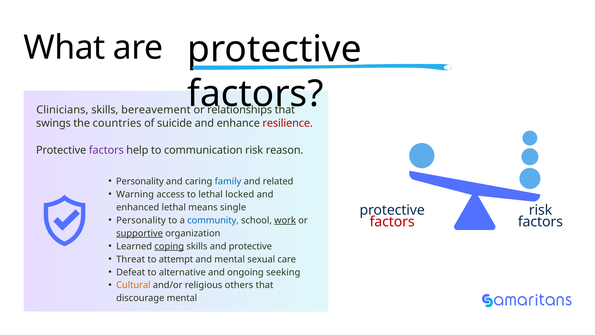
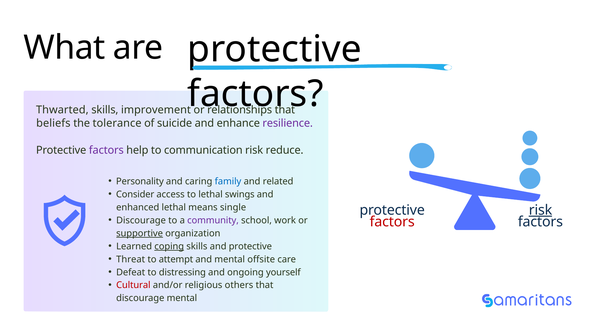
Clinicians: Clinicians -> Thwarted
bereavement: bereavement -> improvement
swings: swings -> beliefs
countries: countries -> tolerance
resilience colour: red -> purple
reason: reason -> reduce
Warning: Warning -> Consider
locked: locked -> swings
risk at (541, 210) underline: none -> present
Personality at (141, 220): Personality -> Discourage
community colour: blue -> purple
work underline: present -> none
sexual: sexual -> offsite
alternative: alternative -> distressing
seeking: seeking -> yourself
Cultural colour: orange -> red
